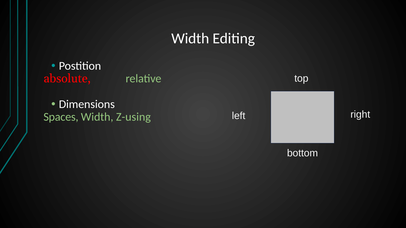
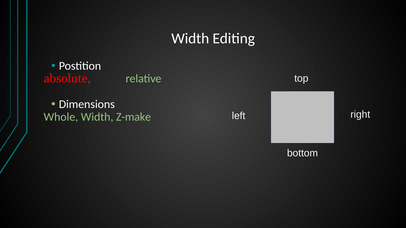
Spaces: Spaces -> Whole
Z-using: Z-using -> Z-make
